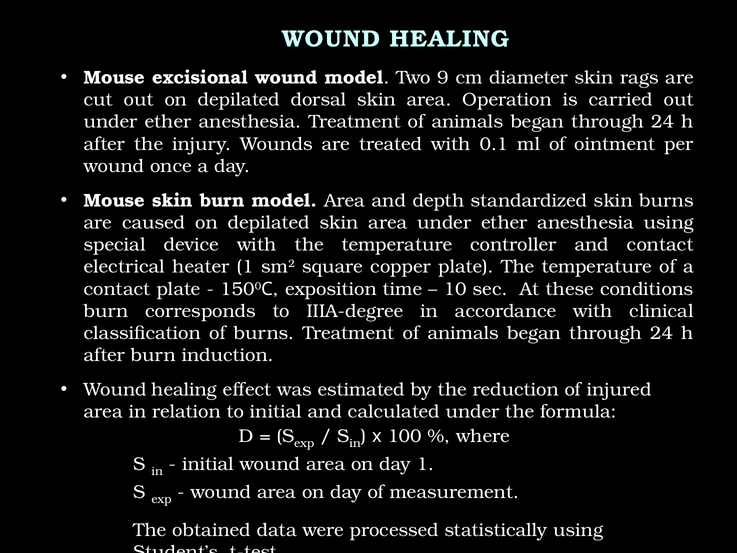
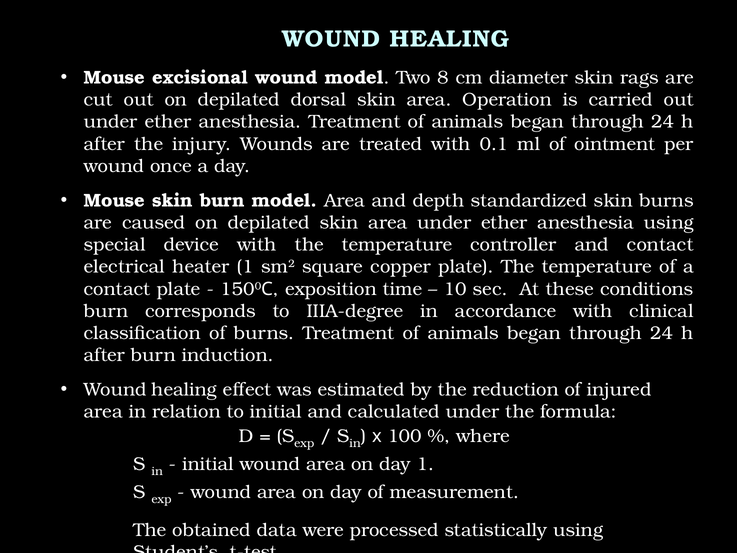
9: 9 -> 8
